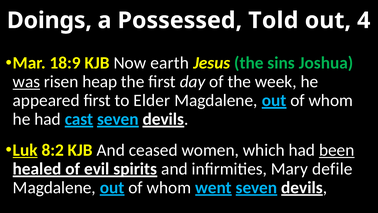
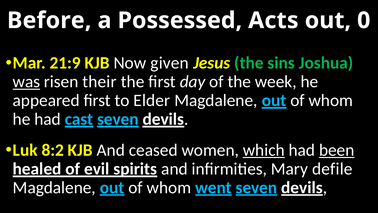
Doings: Doings -> Before
Told: Told -> Acts
4: 4 -> 0
18:9: 18:9 -> 21:9
earth: earth -> given
heap: heap -> their
Luk underline: present -> none
which underline: none -> present
